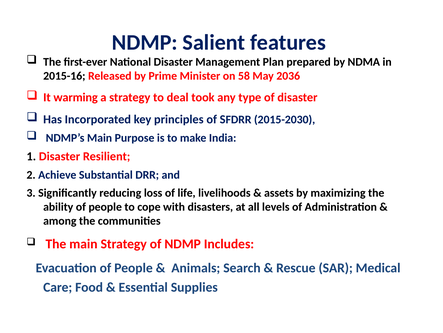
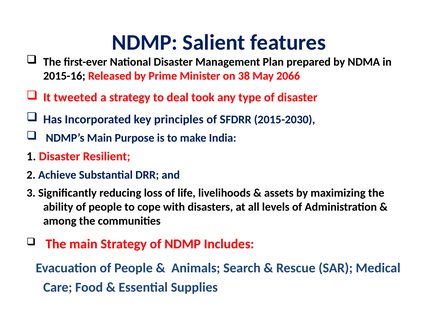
58: 58 -> 38
2036: 2036 -> 2066
warming: warming -> tweeted
